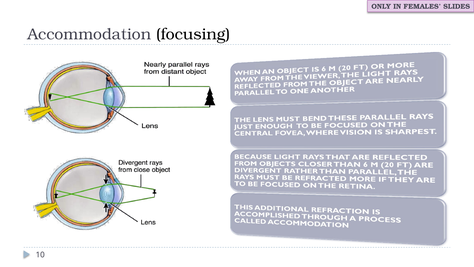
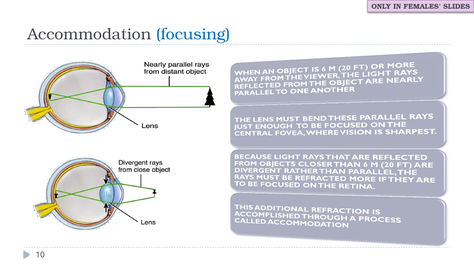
focusing colour: black -> blue
